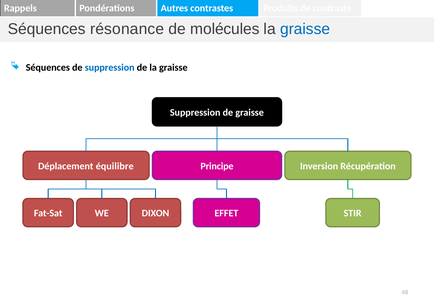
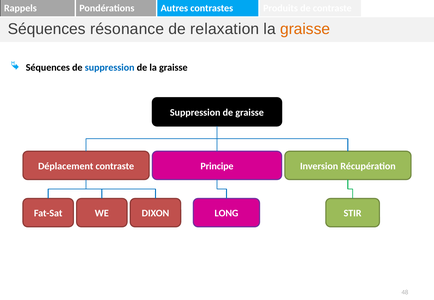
molécules: molécules -> relaxation
graisse at (305, 29) colour: blue -> orange
Déplacement équilibre: équilibre -> contraste
EFFET: EFFET -> LONG
